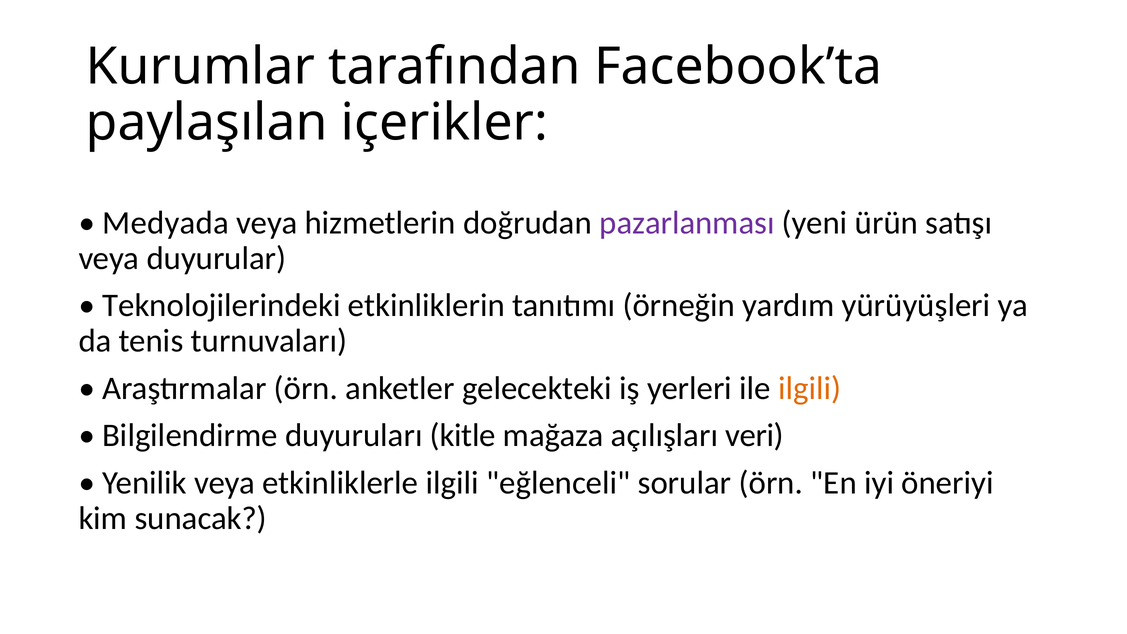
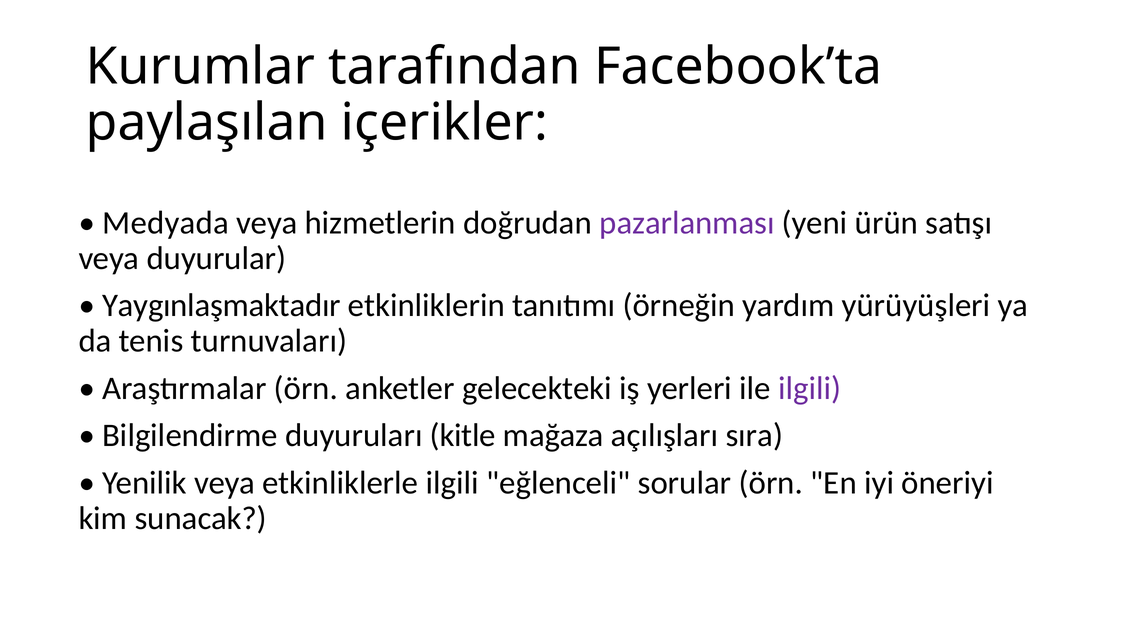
Teknolojilerindeki: Teknolojilerindeki -> Yaygınlaşmaktadır
ilgili at (810, 388) colour: orange -> purple
veri: veri -> sıra
